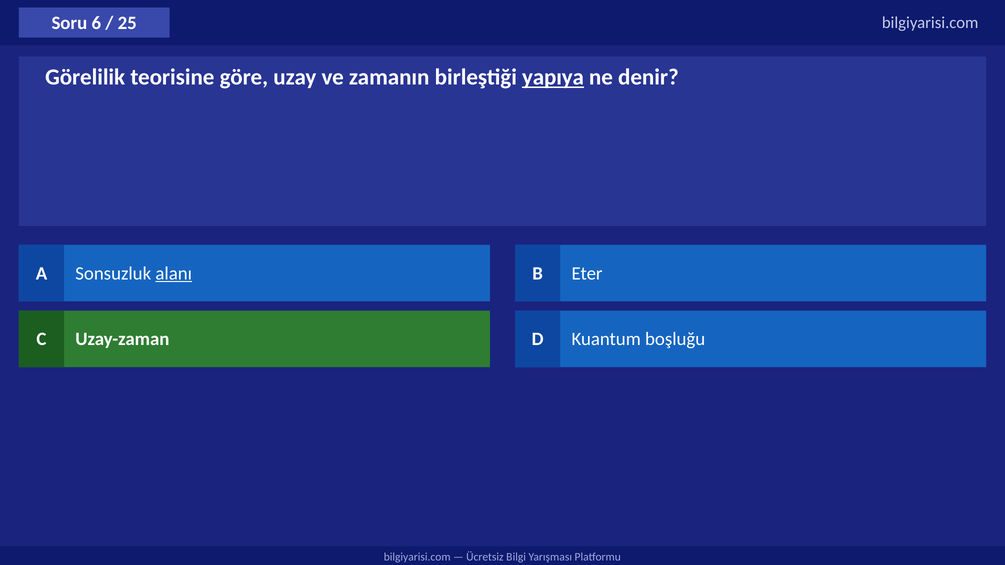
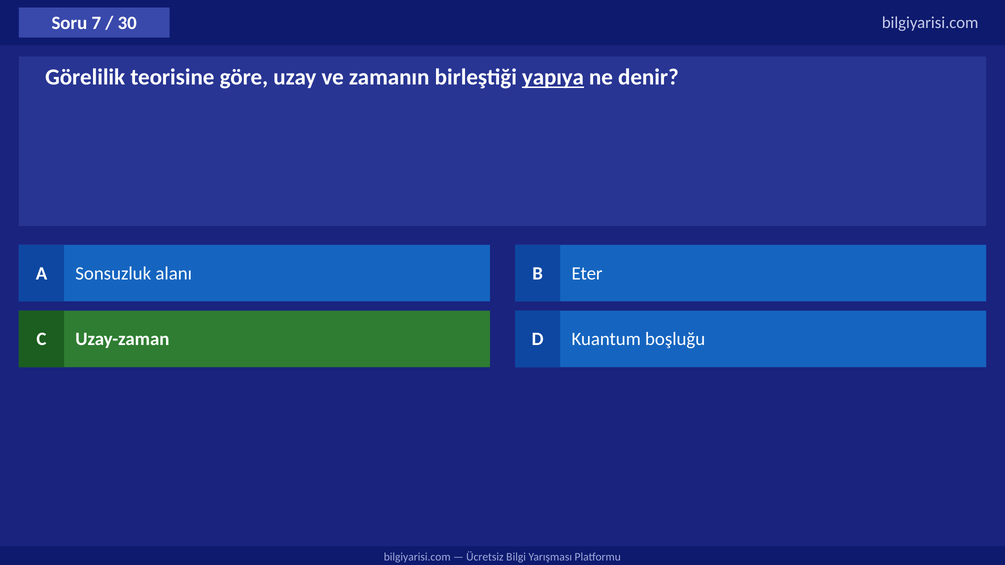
6: 6 -> 7
25: 25 -> 30
alanı underline: present -> none
